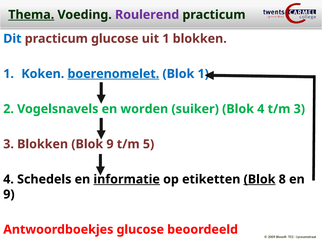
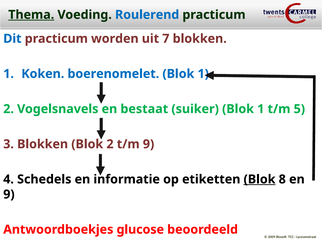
Roulerend colour: purple -> blue
practicum glucose: glucose -> worden
uit 1: 1 -> 7
boerenomelet underline: present -> none
worden: worden -> bestaat
suiker Blok 4: 4 -> 1
t/m 3: 3 -> 5
Blok 9: 9 -> 2
t/m 5: 5 -> 9
informatie underline: present -> none
